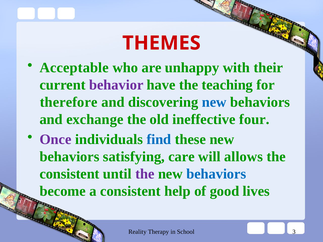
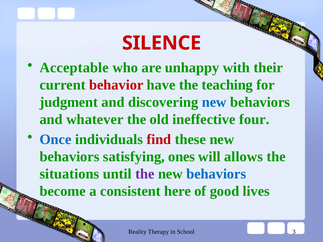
THEMES: THEMES -> SILENCE
behavior colour: purple -> red
therefore: therefore -> judgment
exchange: exchange -> whatever
Once colour: purple -> blue
find colour: blue -> red
care: care -> ones
consistent at (70, 174): consistent -> situations
help: help -> here
